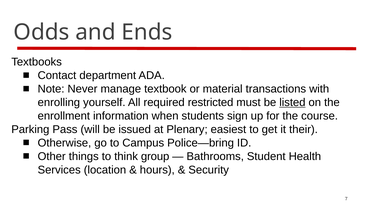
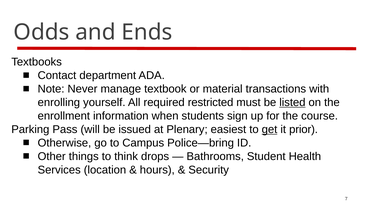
get underline: none -> present
their: their -> prior
group: group -> drops
